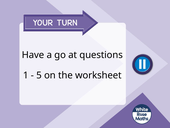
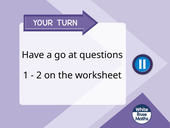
5: 5 -> 2
